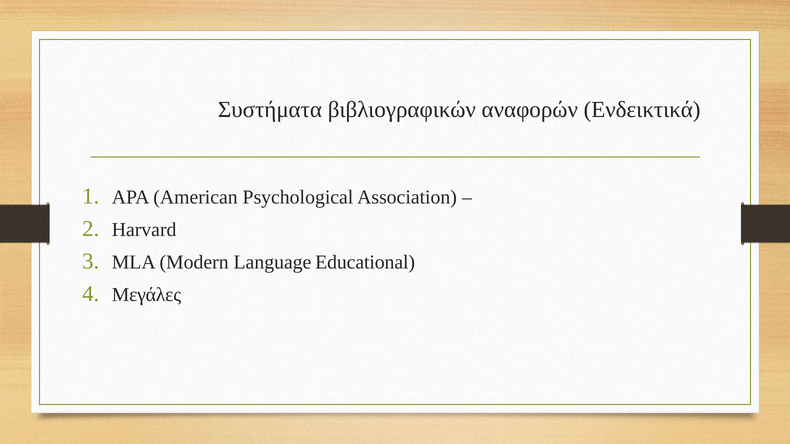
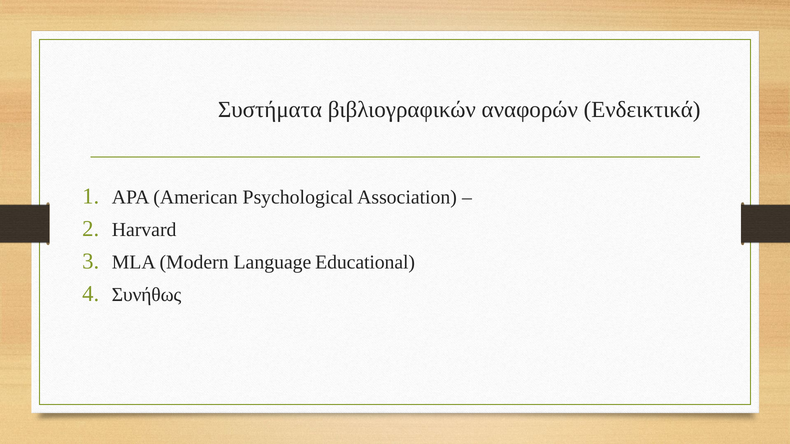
Μεγάλες: Μεγάλες -> Συνήθως
